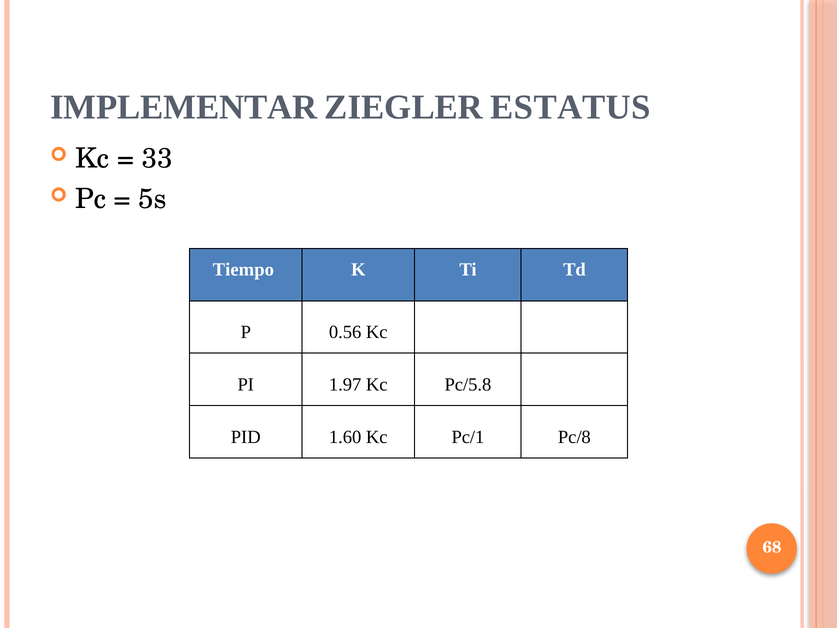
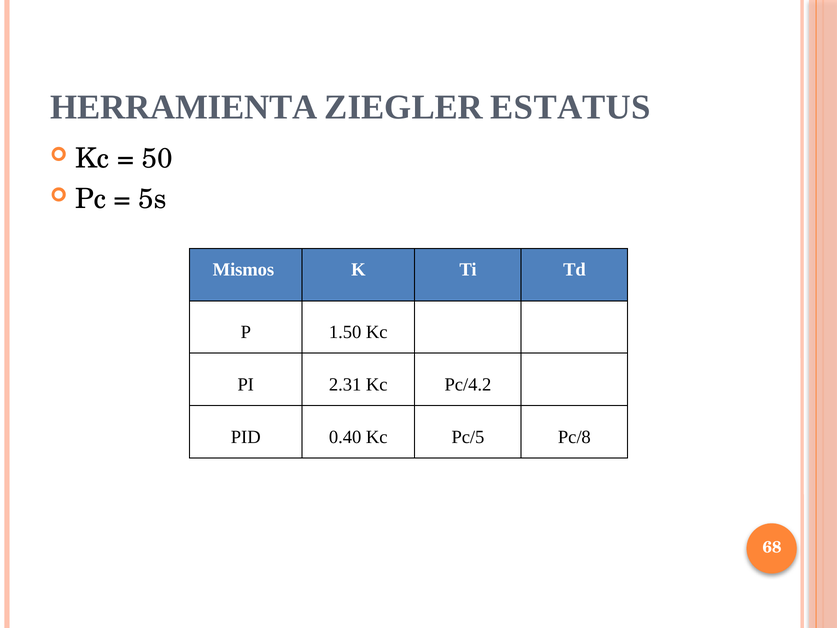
IMPLEMENTAR: IMPLEMENTAR -> HERRAMIENTA
33: 33 -> 50
Tiempo: Tiempo -> Mismos
0.56: 0.56 -> 1.50
1.97: 1.97 -> 2.31
Pc/5.8: Pc/5.8 -> Pc/4.2
1.60: 1.60 -> 0.40
Pc/1: Pc/1 -> Pc/5
